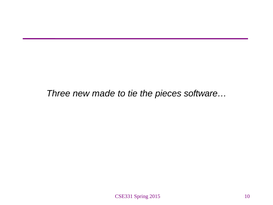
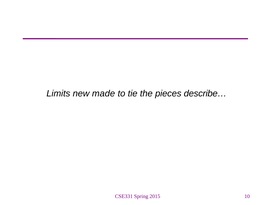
Three: Three -> Limits
software…: software… -> describe…
